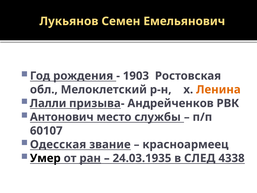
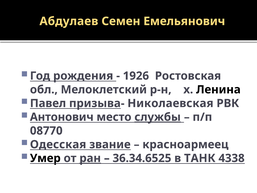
Лукьянов: Лукьянов -> Абдулаев
1903: 1903 -> 1926
Ленина colour: orange -> black
Лалли: Лалли -> Павел
Андрейченков: Андрейченков -> Николаевская
службы underline: none -> present
60107: 60107 -> 08770
24.03.1935: 24.03.1935 -> 36.34.6525
СЛЕД: СЛЕД -> ТАНК
